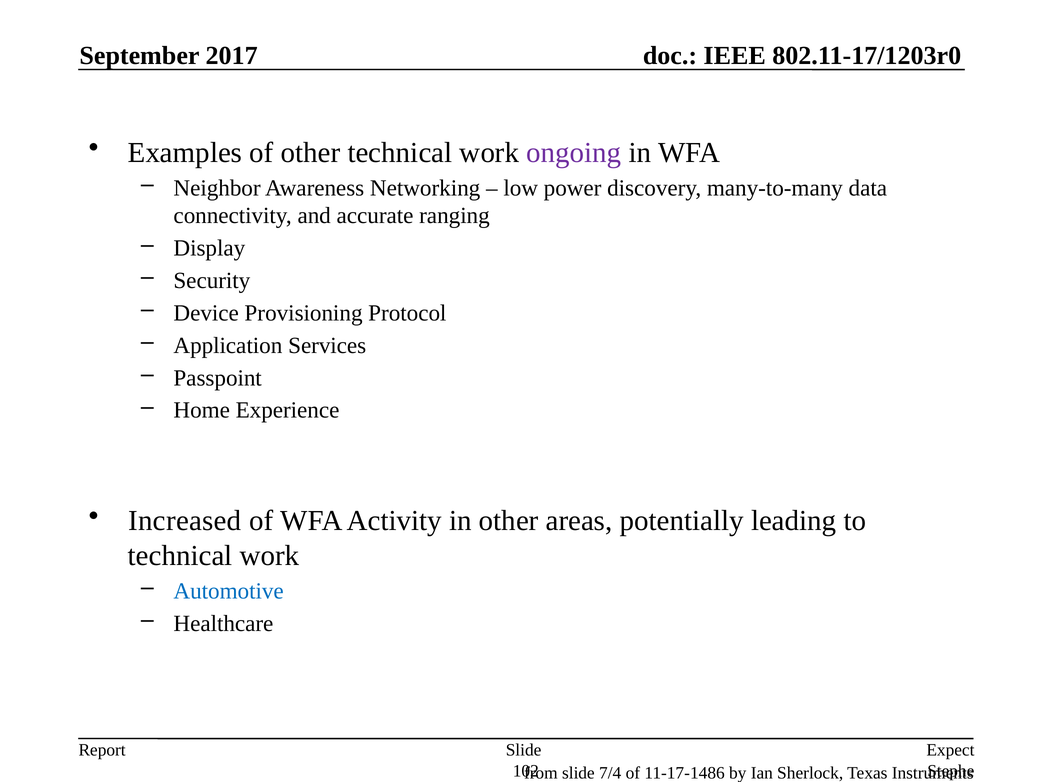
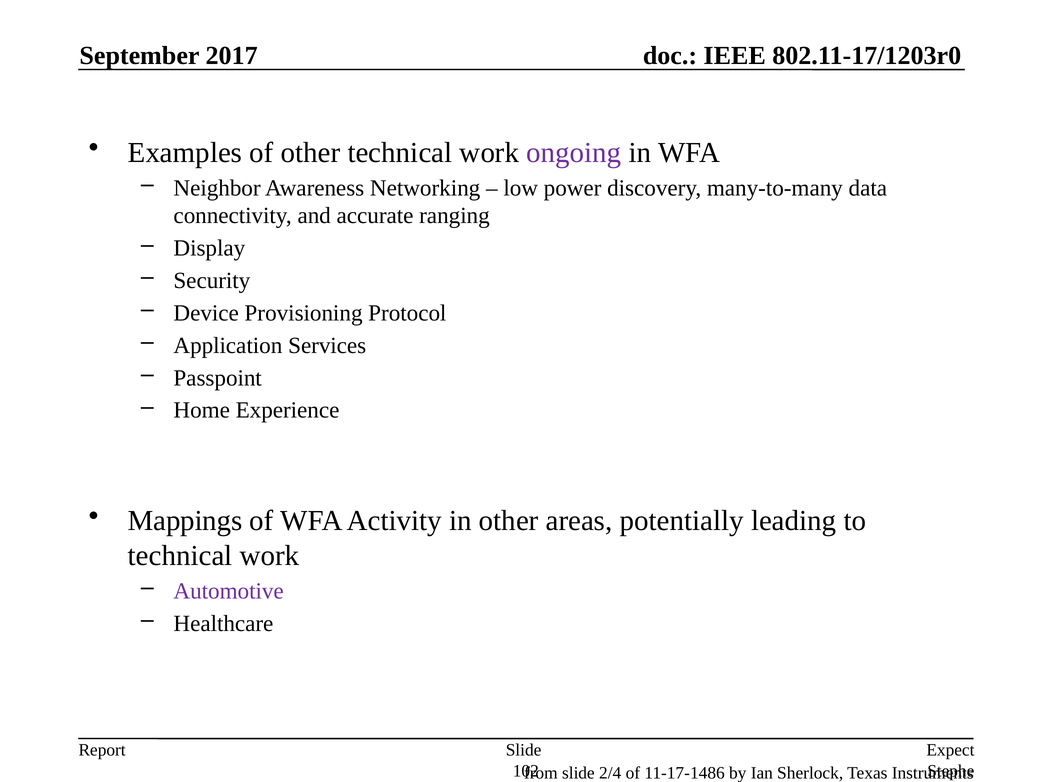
Increased: Increased -> Mappings
Automotive colour: blue -> purple
7/4: 7/4 -> 2/4
